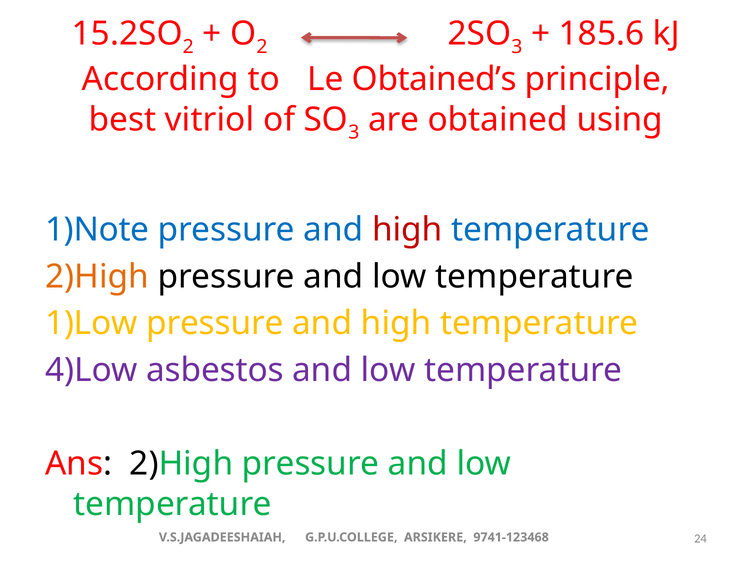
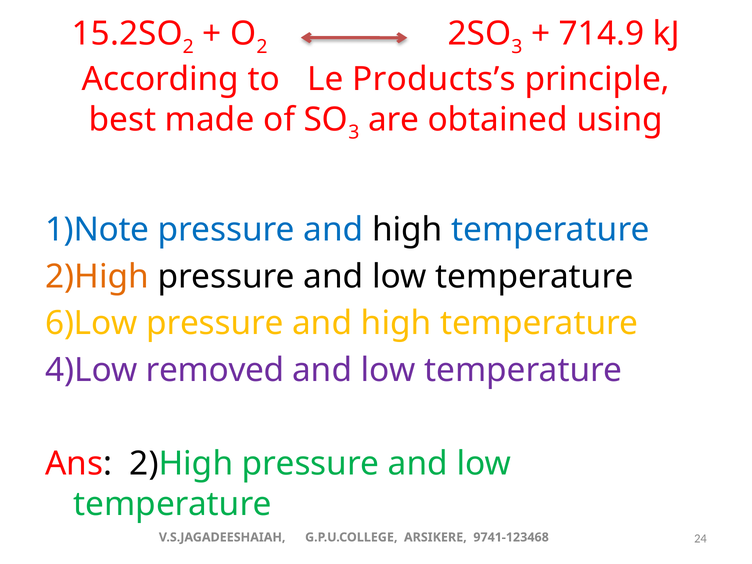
185.6: 185.6 -> 714.9
Obtained’s: Obtained’s -> Products’s
vitriol: vitriol -> made
high at (407, 230) colour: red -> black
1)Low: 1)Low -> 6)Low
asbestos: asbestos -> removed
